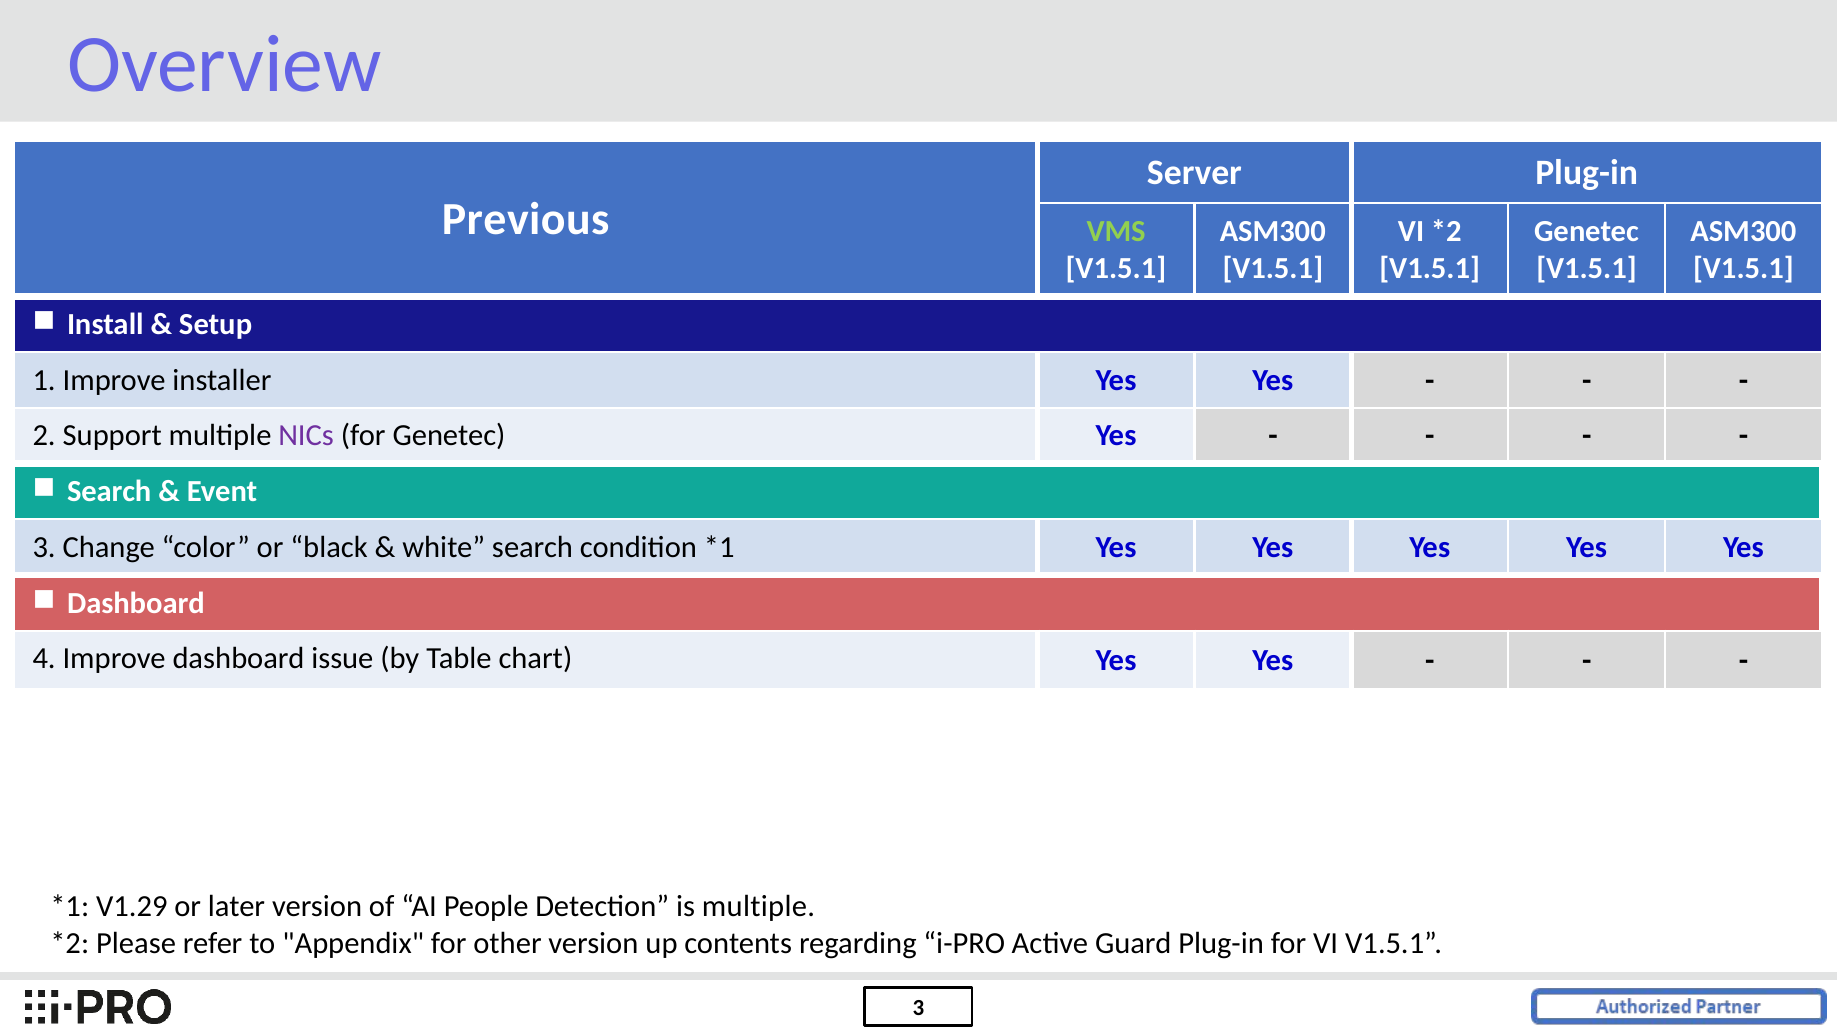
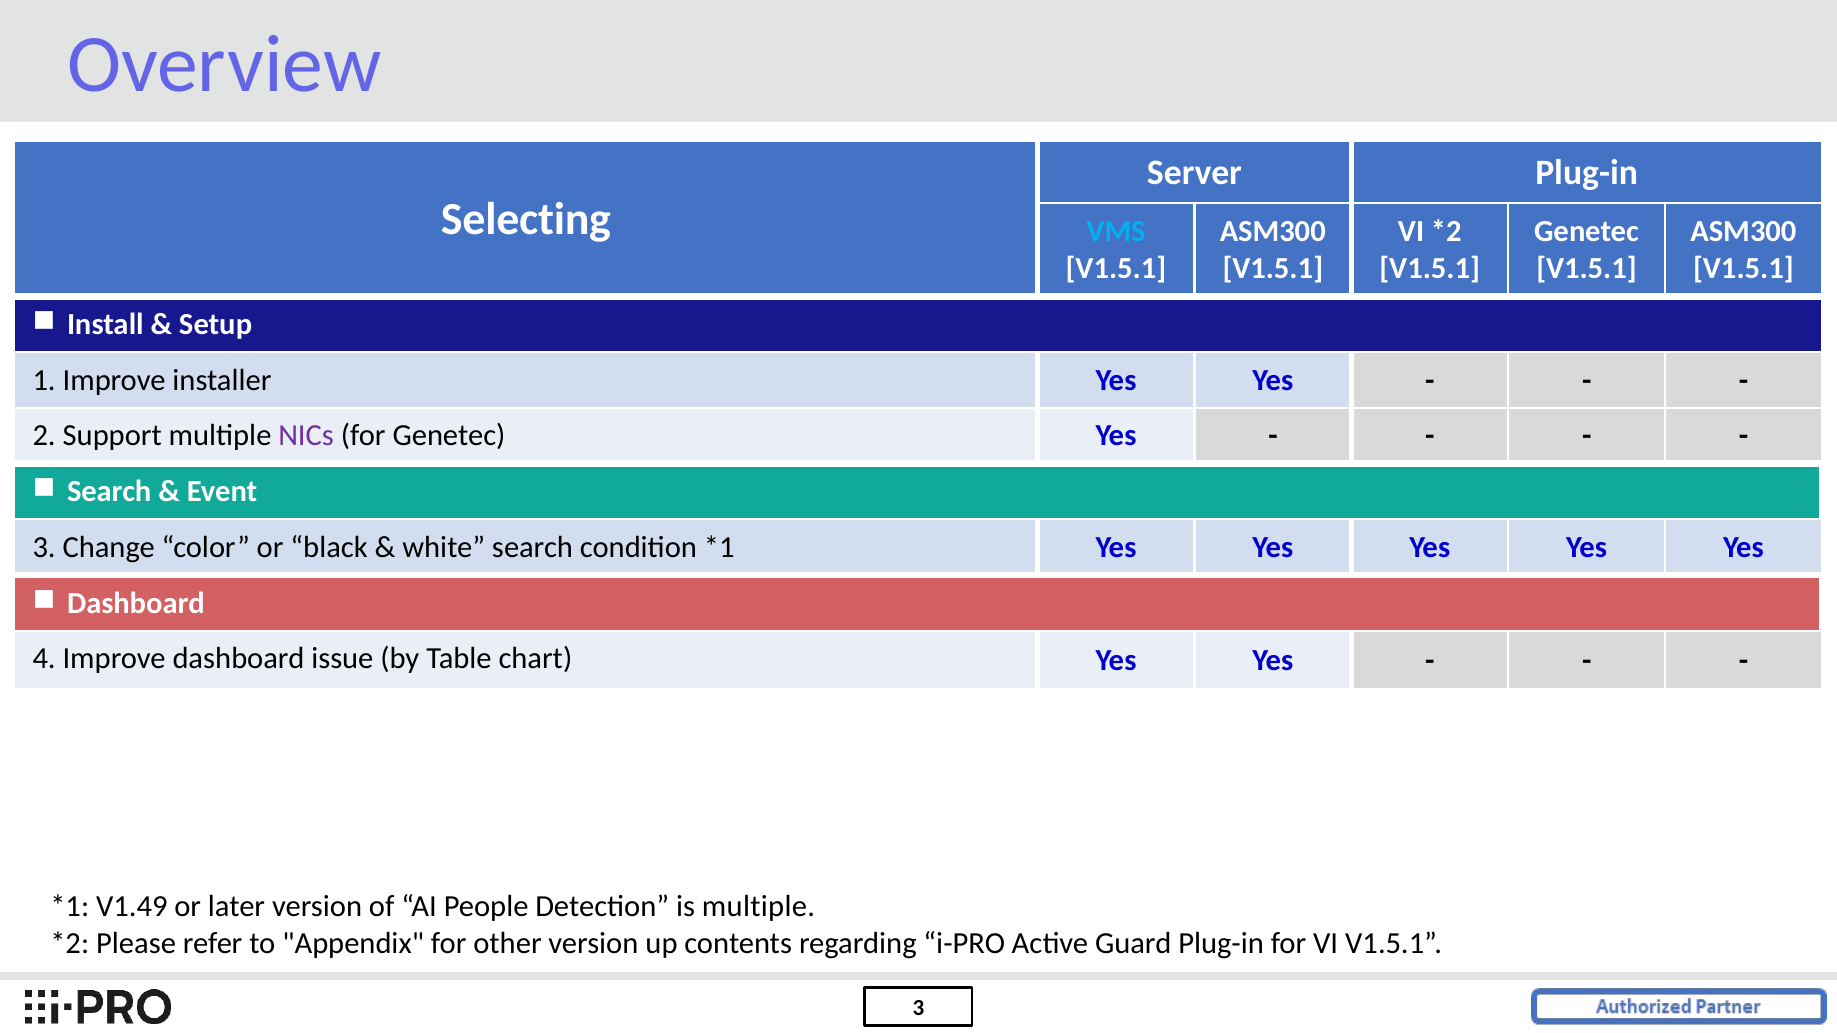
Previous: Previous -> Selecting
VMS colour: light green -> light blue
V1.29: V1.29 -> V1.49
